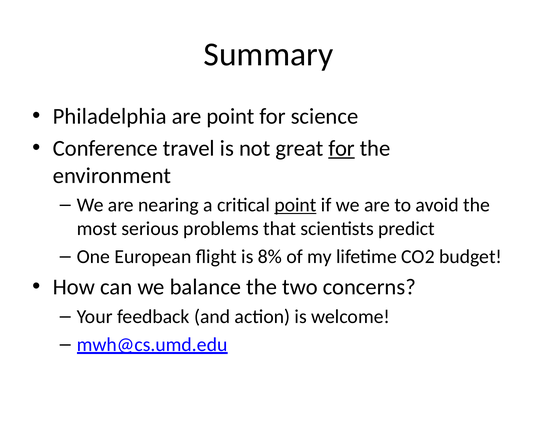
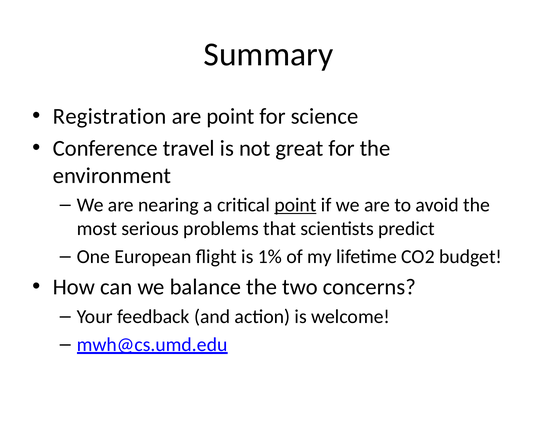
Philadelphia: Philadelphia -> Registration
for at (342, 148) underline: present -> none
8%: 8% -> 1%
